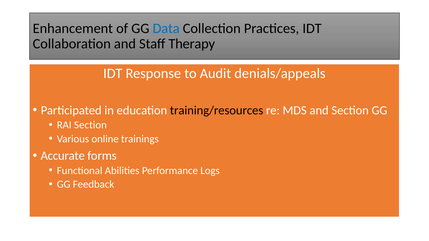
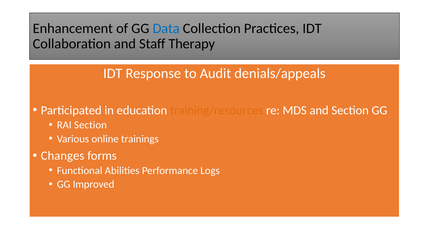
training/resources colour: black -> orange
Accurate: Accurate -> Changes
Feedback: Feedback -> Improved
